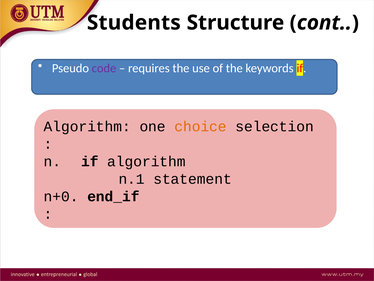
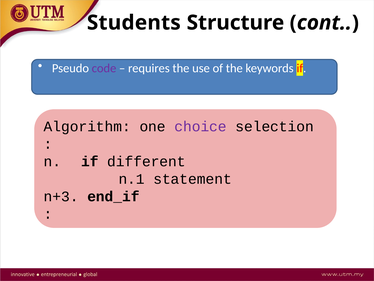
choice colour: orange -> purple
if algorithm: algorithm -> different
n+0: n+0 -> n+3
